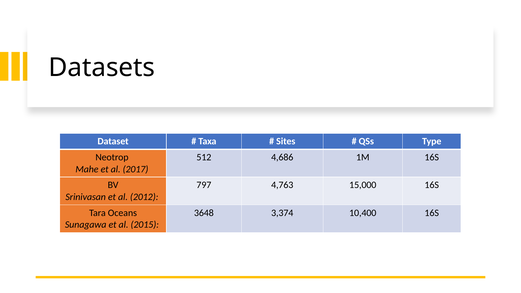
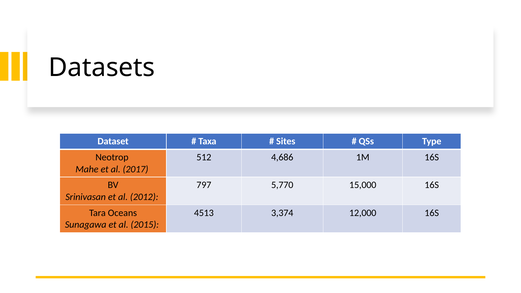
4,763: 4,763 -> 5,770
3648: 3648 -> 4513
10,400: 10,400 -> 12,000
